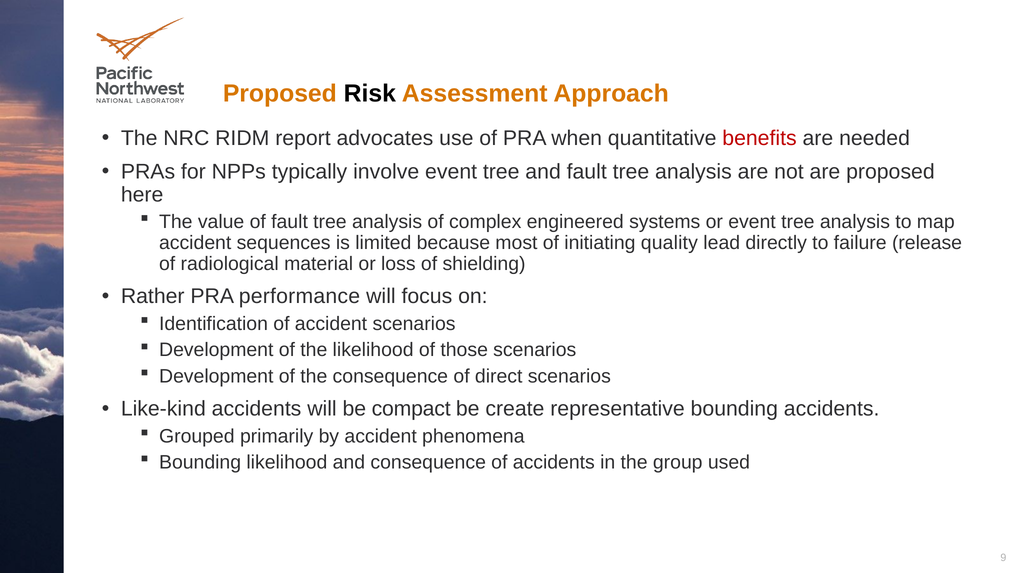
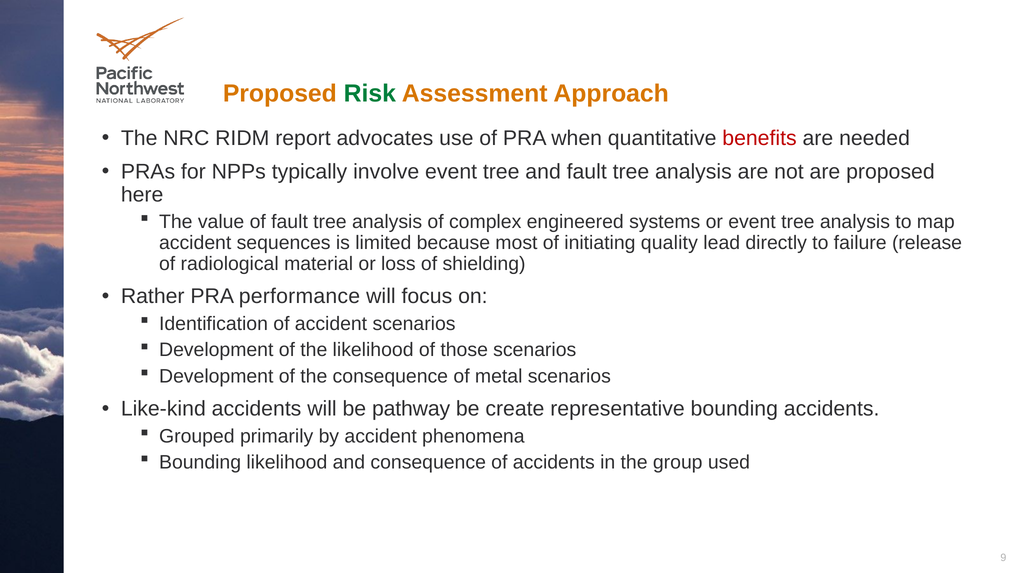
Risk colour: black -> green
direct: direct -> metal
compact: compact -> pathway
